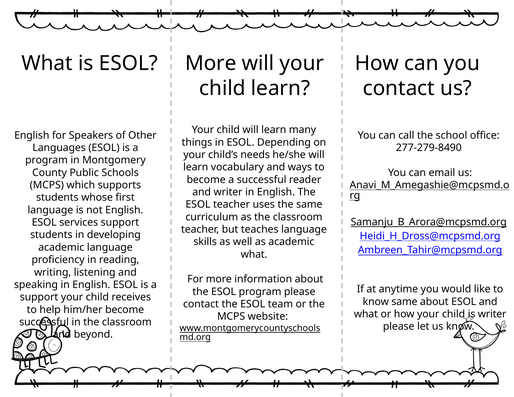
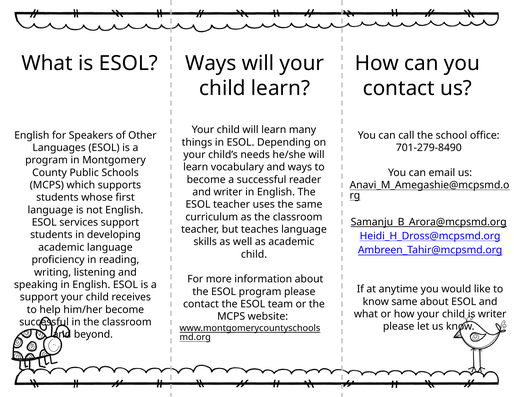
More at (211, 63): More -> Ways
277-279-8490: 277-279-8490 -> 701-279-8490
what at (254, 254): what -> child
